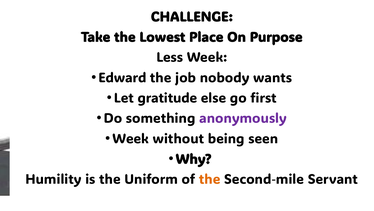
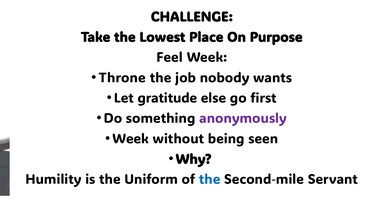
Less: Less -> Feel
Edward: Edward -> Throne
the at (210, 179) colour: orange -> blue
